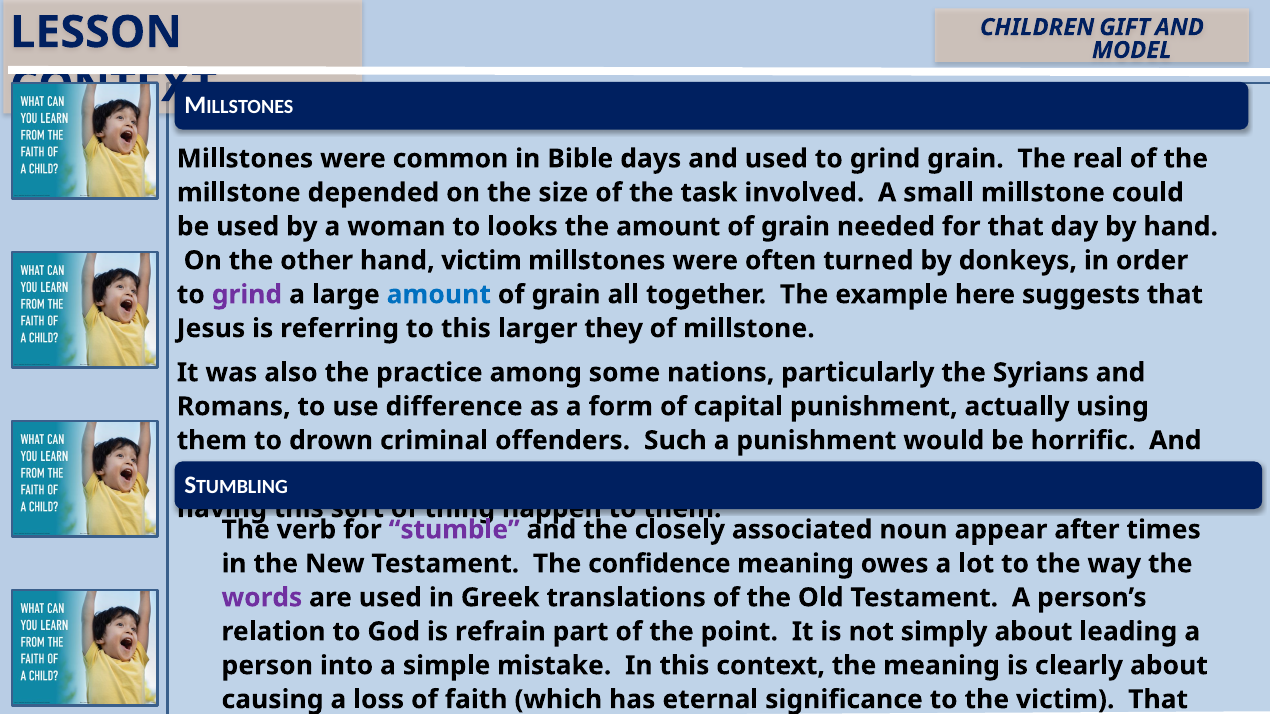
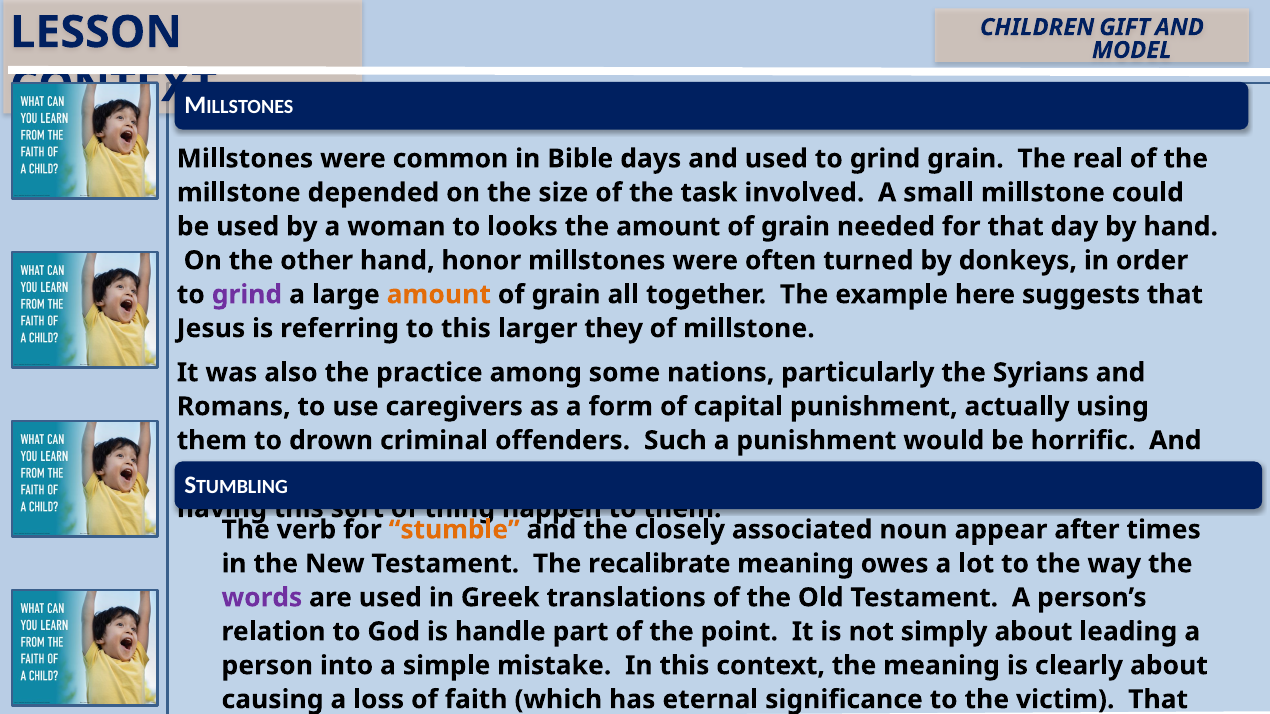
hand victim: victim -> honor
amount at (439, 295) colour: blue -> orange
difference: difference -> caregivers
stumble at (454, 530) colour: purple -> orange
confidence: confidence -> recalibrate
refrain: refrain -> handle
